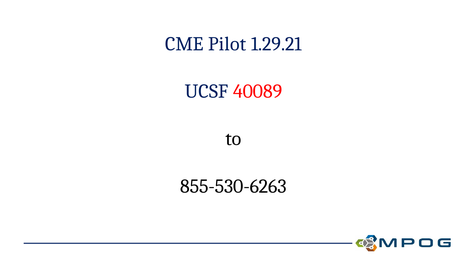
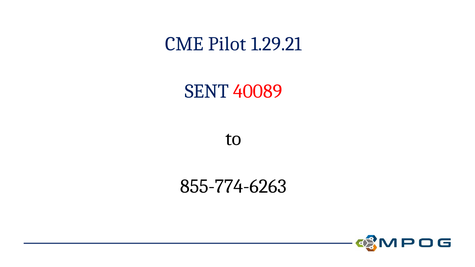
UCSF: UCSF -> SENT
855-530-6263: 855-530-6263 -> 855-774-6263
